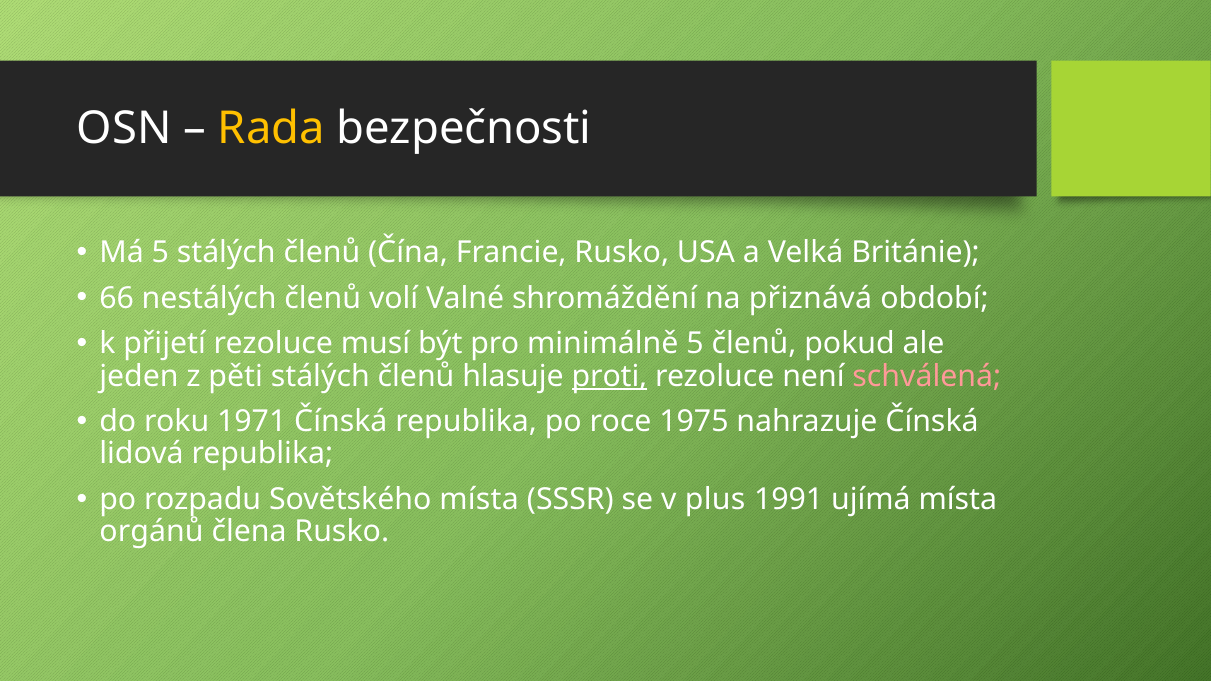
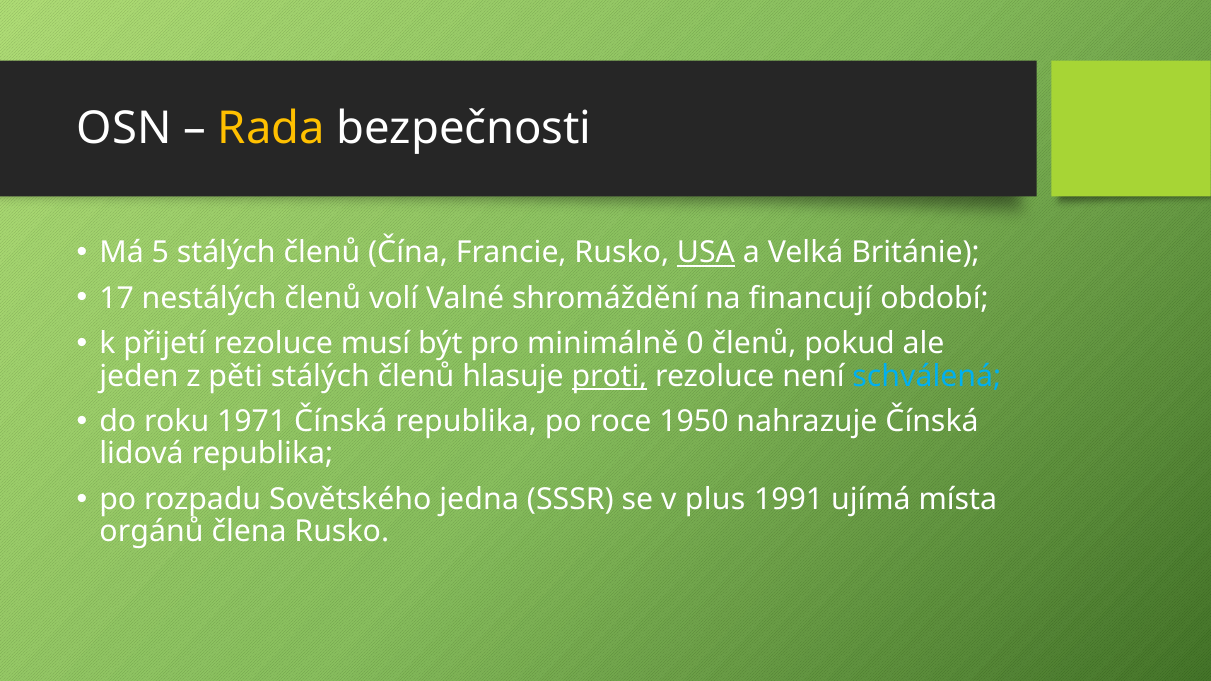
USA underline: none -> present
66: 66 -> 17
přiznává: přiznává -> financují
minimálně 5: 5 -> 0
schválená colour: pink -> light blue
1975: 1975 -> 1950
Sovětského místa: místa -> jedna
